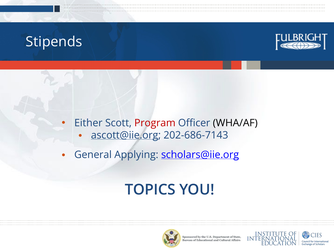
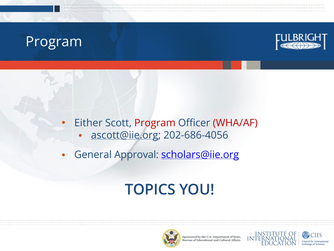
Stipends at (54, 42): Stipends -> Program
WHA/AF colour: black -> red
202-686-7143: 202-686-7143 -> 202-686-4056
Applying: Applying -> Approval
